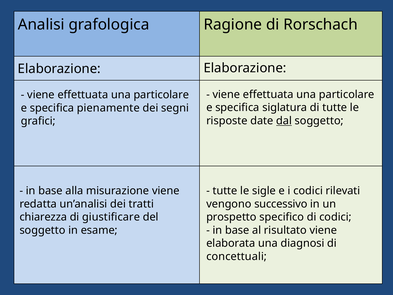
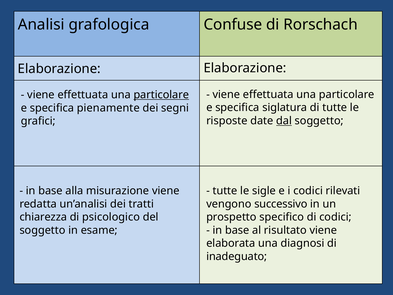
Ragione: Ragione -> Confuse
particolare at (161, 95) underline: none -> present
giustificare: giustificare -> psicologico
concettuali: concettuali -> inadeguato
